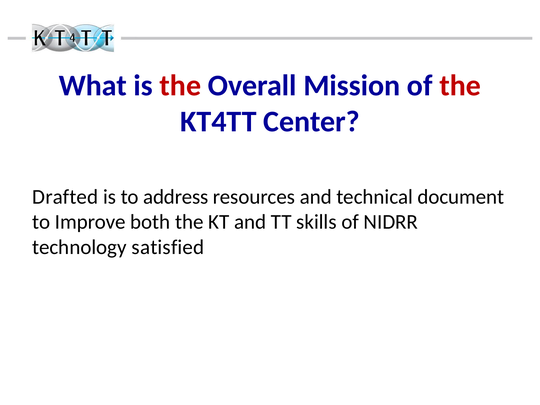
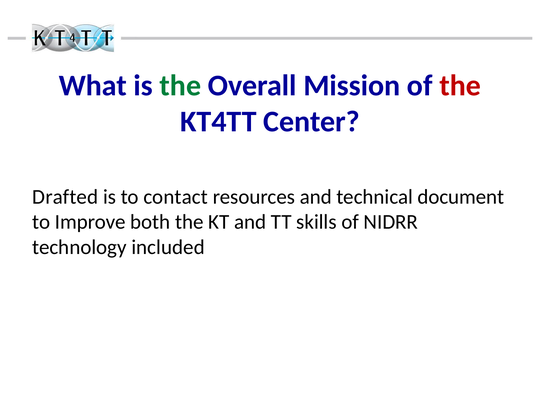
the at (180, 86) colour: red -> green
address: address -> contact
satisfied: satisfied -> included
